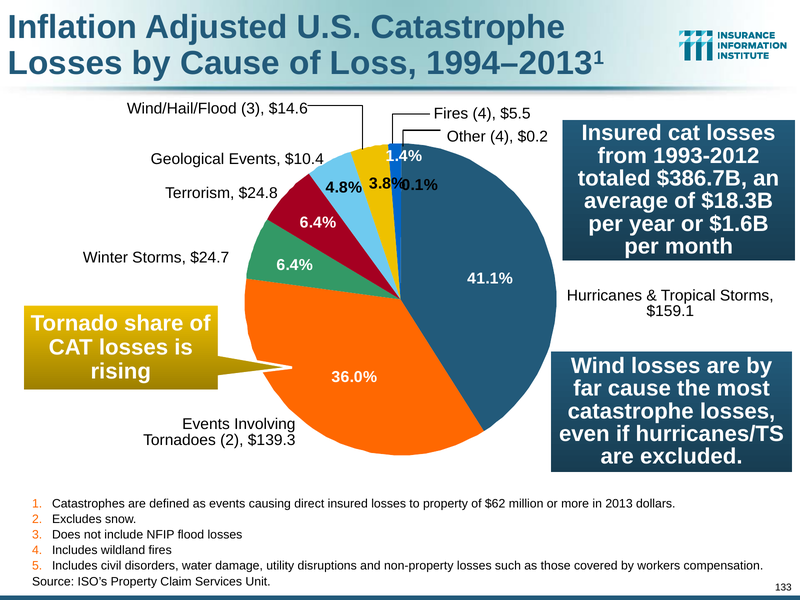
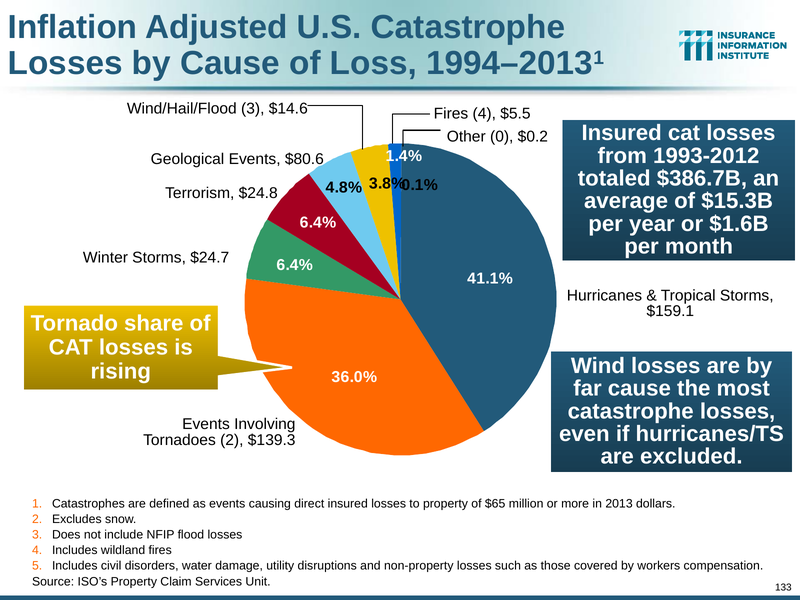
Other 4: 4 -> 0
$10.4: $10.4 -> $80.6
$18.3B: $18.3B -> $15.3B
$62: $62 -> $65
